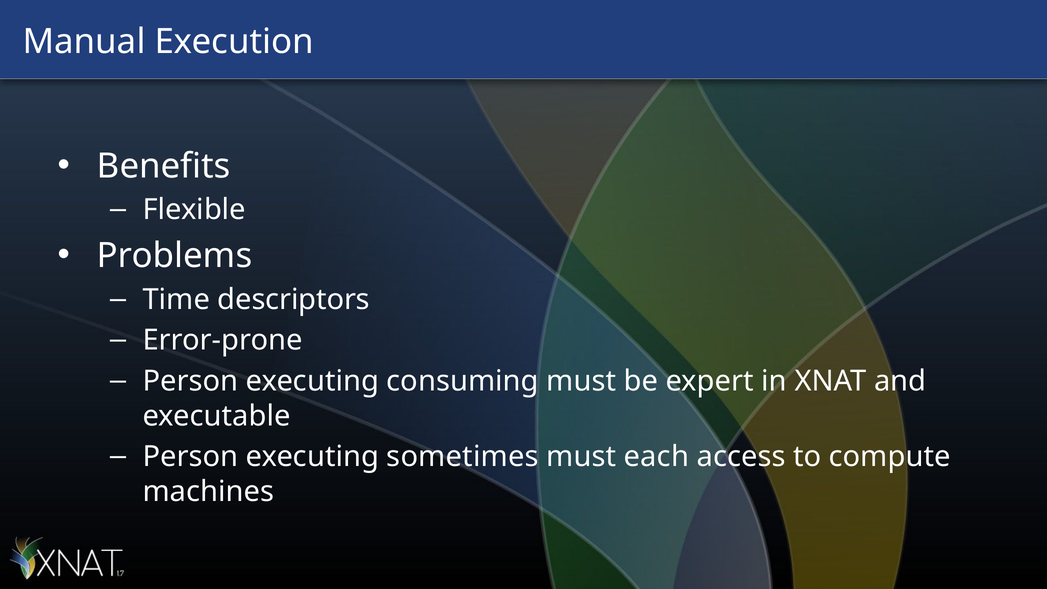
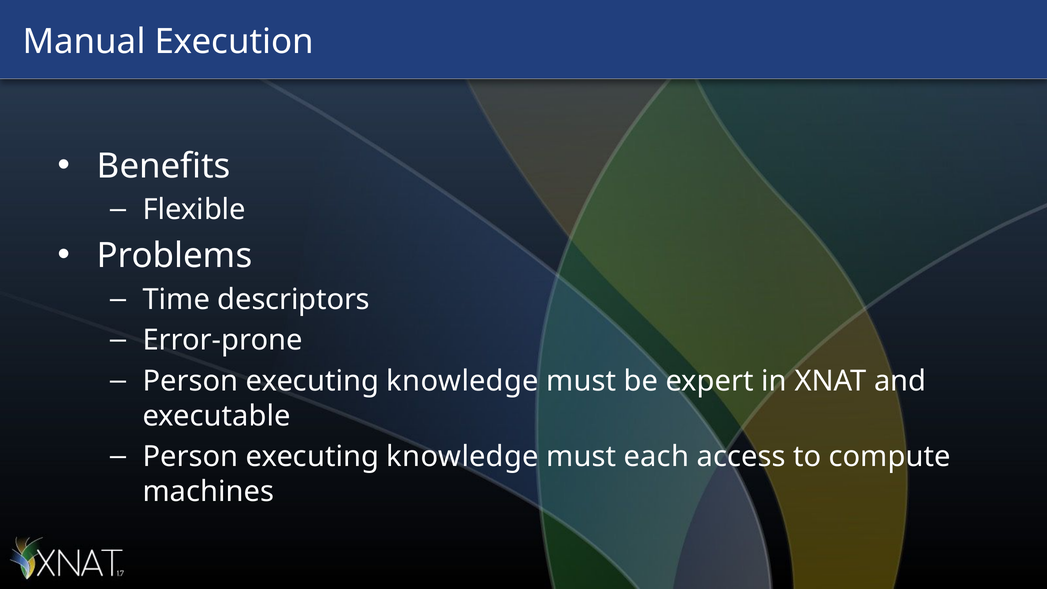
consuming at (463, 381): consuming -> knowledge
sometimes at (463, 457): sometimes -> knowledge
